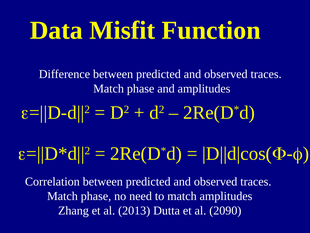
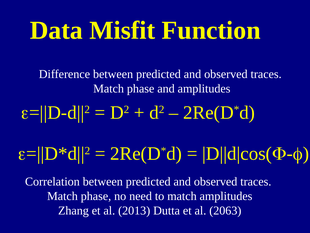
2090: 2090 -> 2063
